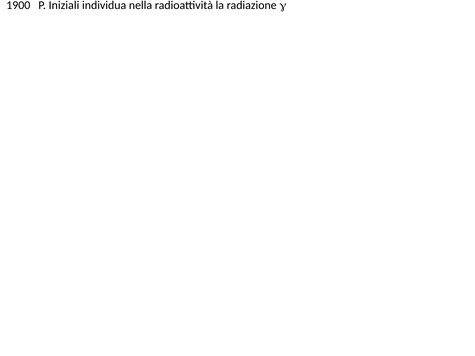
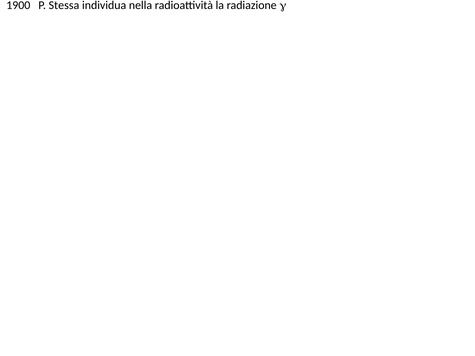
Iniziali: Iniziali -> Stessa
